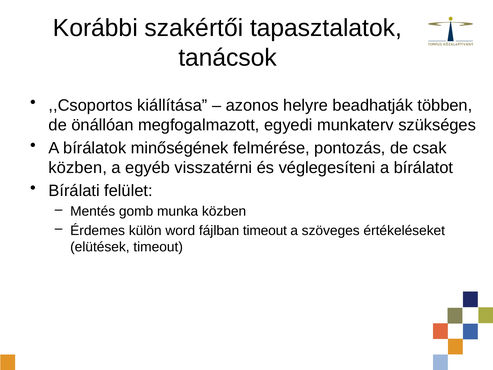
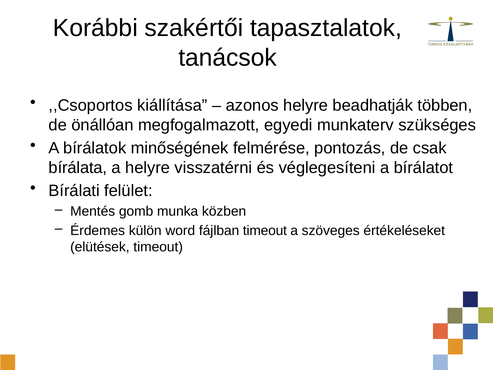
közben at (78, 168): közben -> bírálata
a egyéb: egyéb -> helyre
